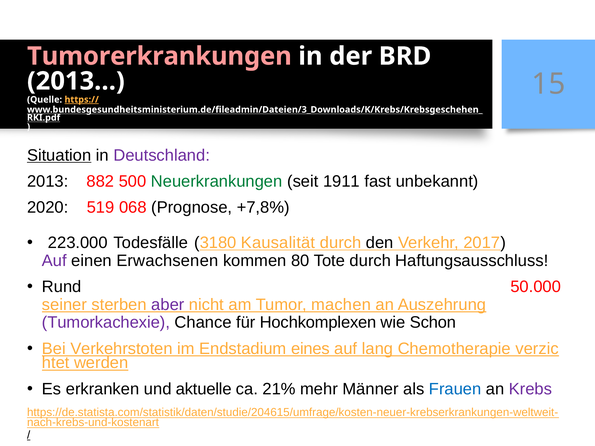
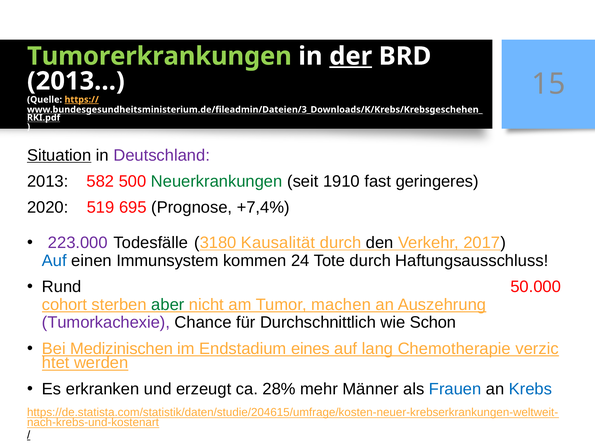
Tumorerkrankungen colour: pink -> light green
der underline: none -> present
882: 882 -> 582
1911: 1911 -> 1910
unbekannt: unbekannt -> geringeres
068: 068 -> 695
+7,8%: +7,8% -> +7,4%
223.000 colour: black -> purple
Auf at (54, 261) colour: purple -> blue
Erwachsenen: Erwachsenen -> Immunsystem
80: 80 -> 24
seiner: seiner -> cohort
aber colour: purple -> green
Hochkomplexen: Hochkomplexen -> Durchschnittlich
Verkehrstoten: Verkehrstoten -> Medizinischen
aktuelle: aktuelle -> erzeugt
21%: 21% -> 28%
Krebs colour: purple -> blue
